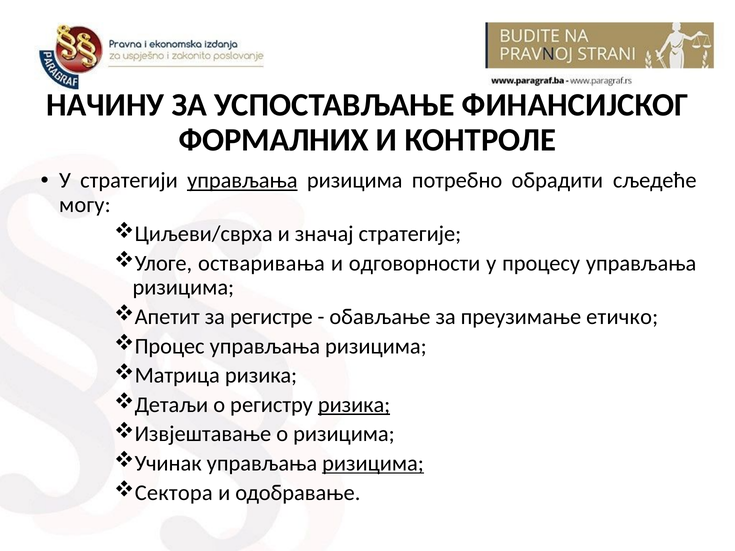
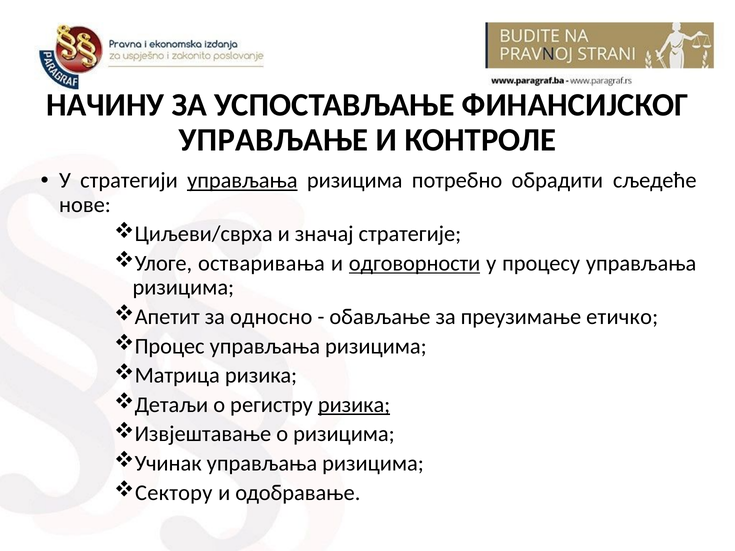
ФОРМАЛНИХ: ФОРМАЛНИХ -> УПРАВЉАЊЕ
могу: могу -> нове
одговорности underline: none -> present
регистре: регистре -> односно
ризицима at (373, 464) underline: present -> none
Сектора: Сектора -> Сектору
